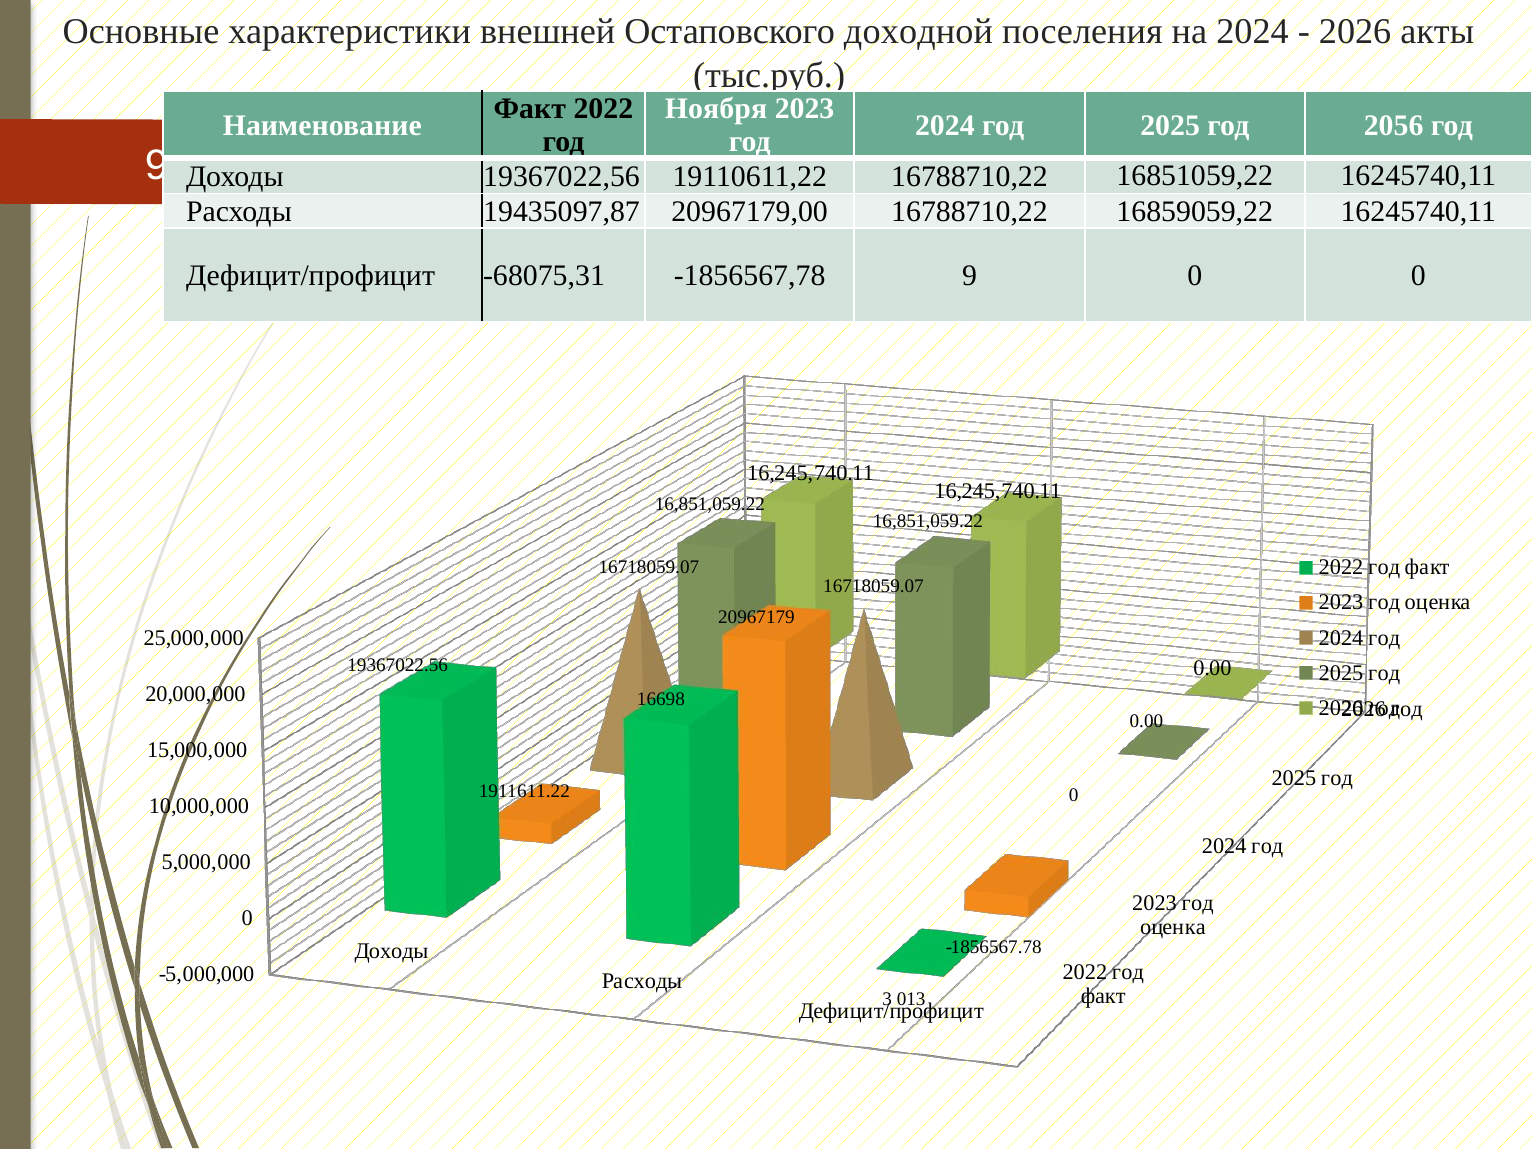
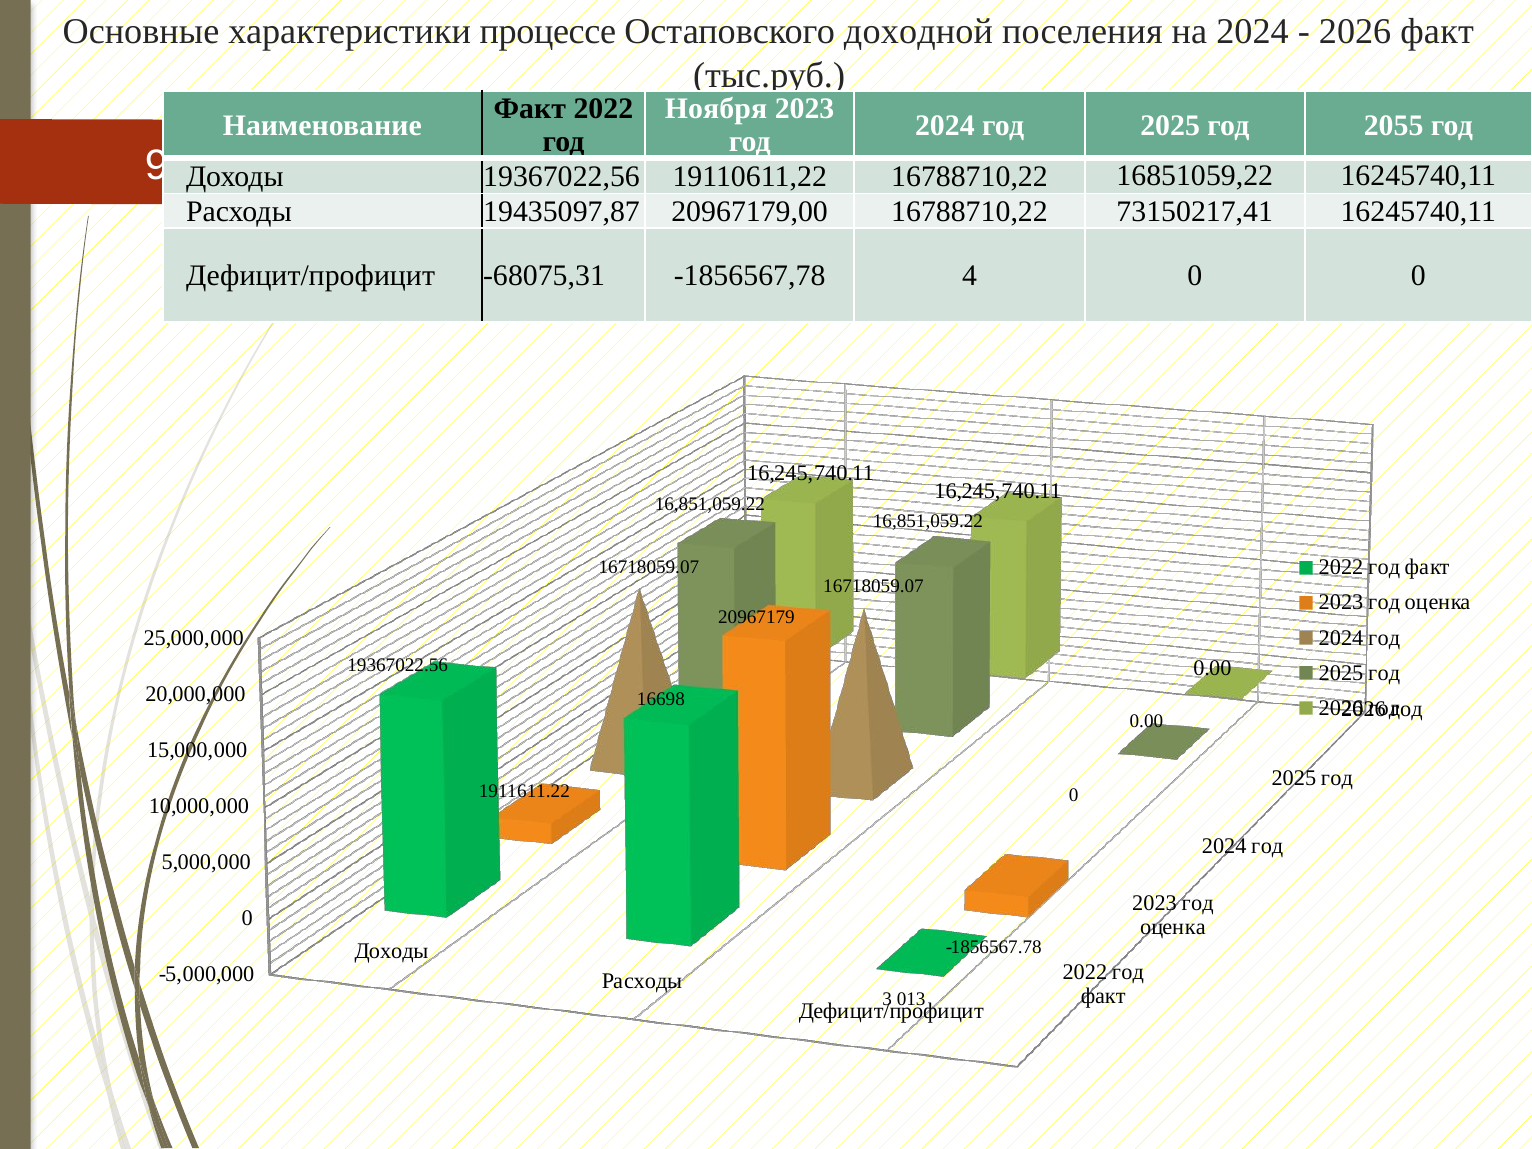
внешней: внешней -> процессе
2026 акты: акты -> факт
2056: 2056 -> 2055
16859059,22: 16859059,22 -> 73150217,41
-1856567,78 9: 9 -> 4
